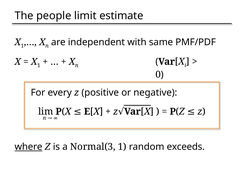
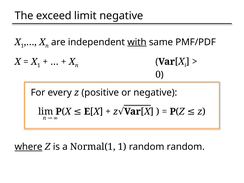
people: people -> exceed
limit estimate: estimate -> negative
with underline: none -> present
Normal(3: Normal(3 -> Normal(1
random exceeds: exceeds -> random
